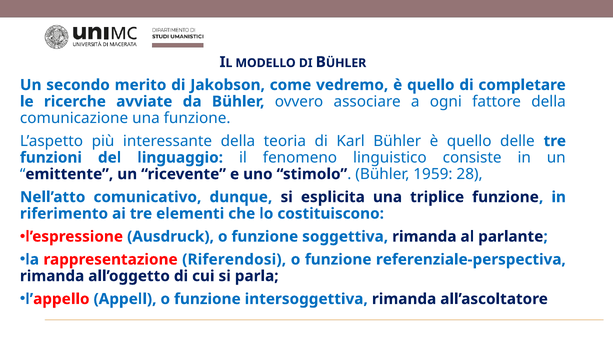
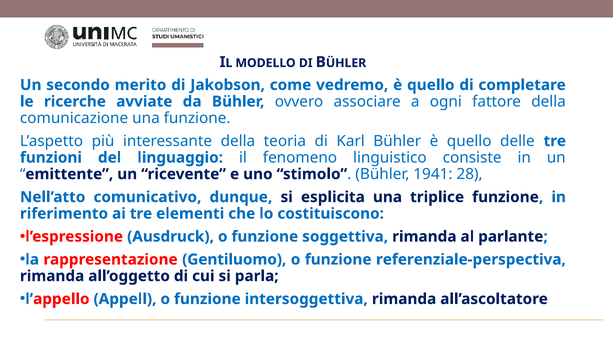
1959: 1959 -> 1941
Riferendosi: Riferendosi -> Gentiluomo
